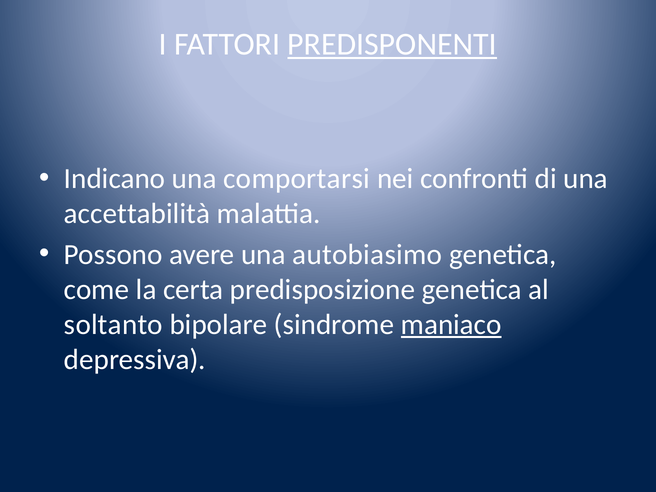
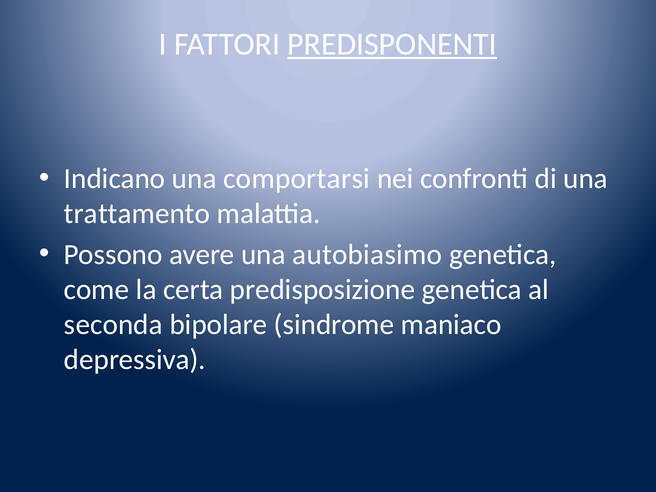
accettabilità: accettabilità -> trattamento
soltanto: soltanto -> seconda
maniaco underline: present -> none
